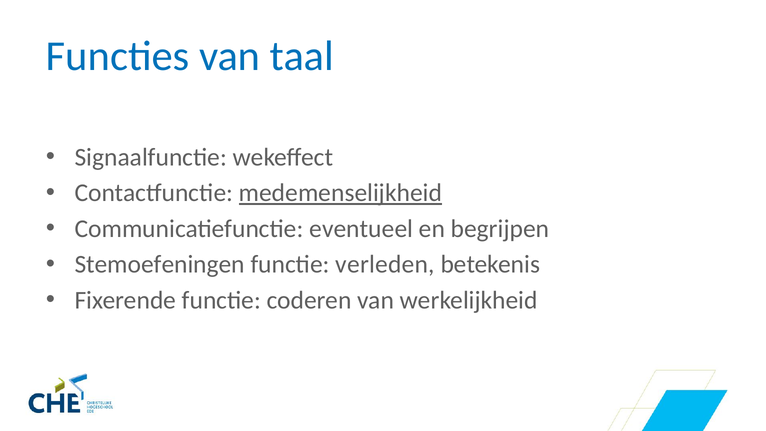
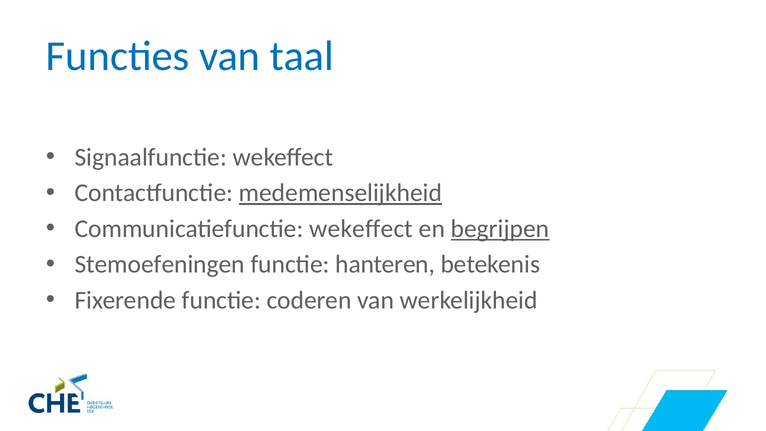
Communicatiefunctie eventueel: eventueel -> wekeffect
begrijpen underline: none -> present
verleden: verleden -> hanteren
